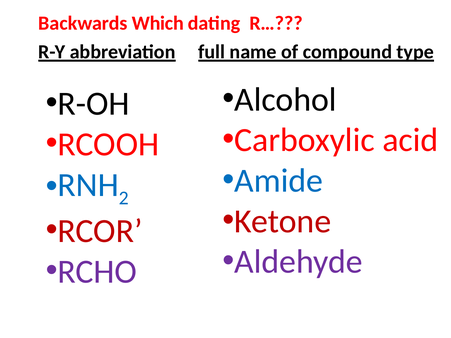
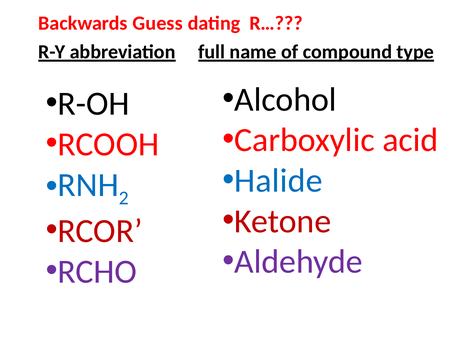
Which: Which -> Guess
Amide: Amide -> Halide
